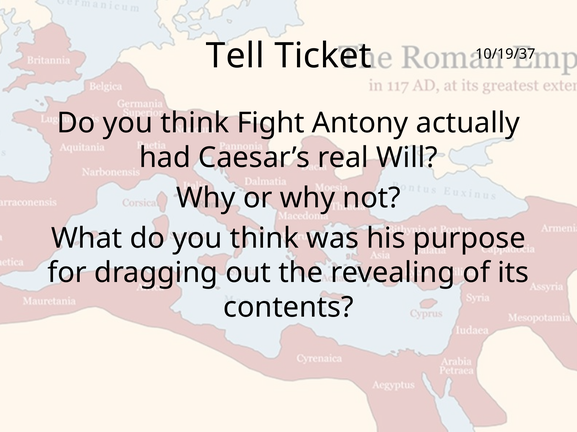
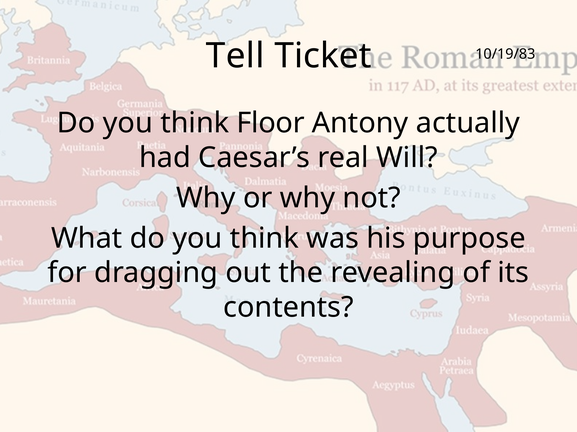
10/19/37: 10/19/37 -> 10/19/83
Fight: Fight -> Floor
